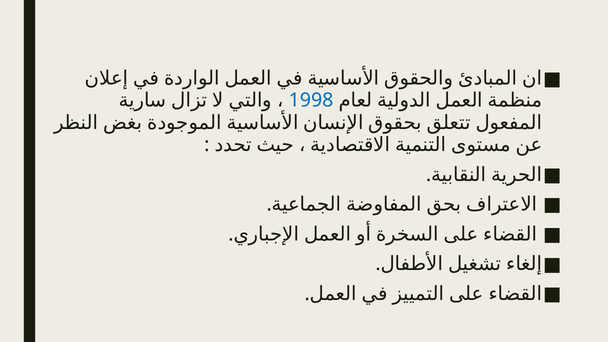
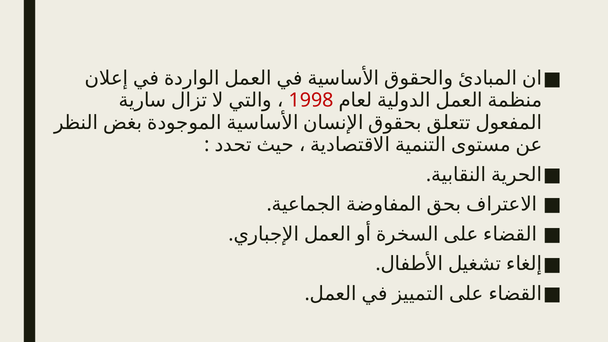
1998 colour: blue -> red
